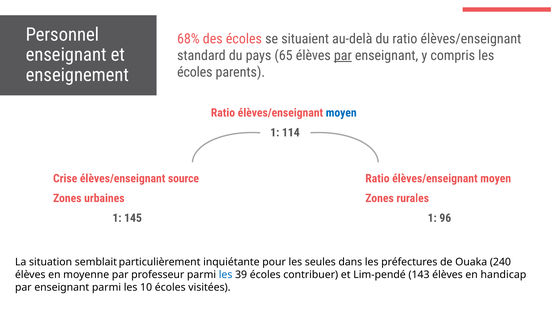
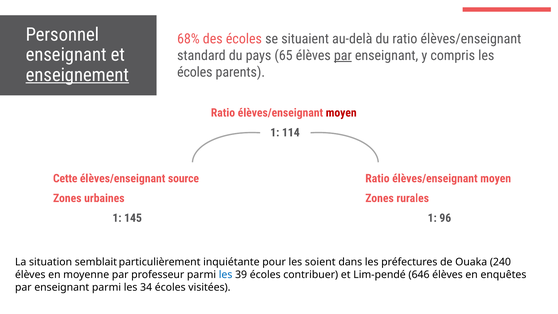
enseignement underline: none -> present
moyen at (341, 113) colour: blue -> red
Crise: Crise -> Cette
seules: seules -> soient
143: 143 -> 646
handicap: handicap -> enquêtes
10: 10 -> 34
